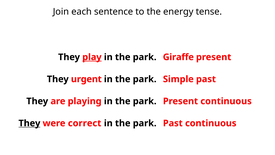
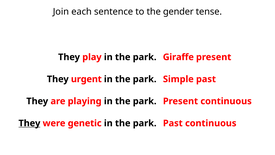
energy: energy -> gender
play underline: present -> none
correct: correct -> genetic
